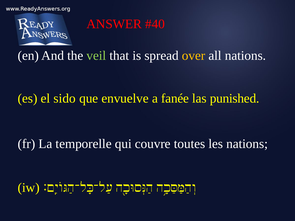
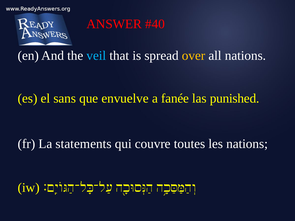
veil colour: light green -> light blue
sido: sido -> sans
temporelle: temporelle -> statements
